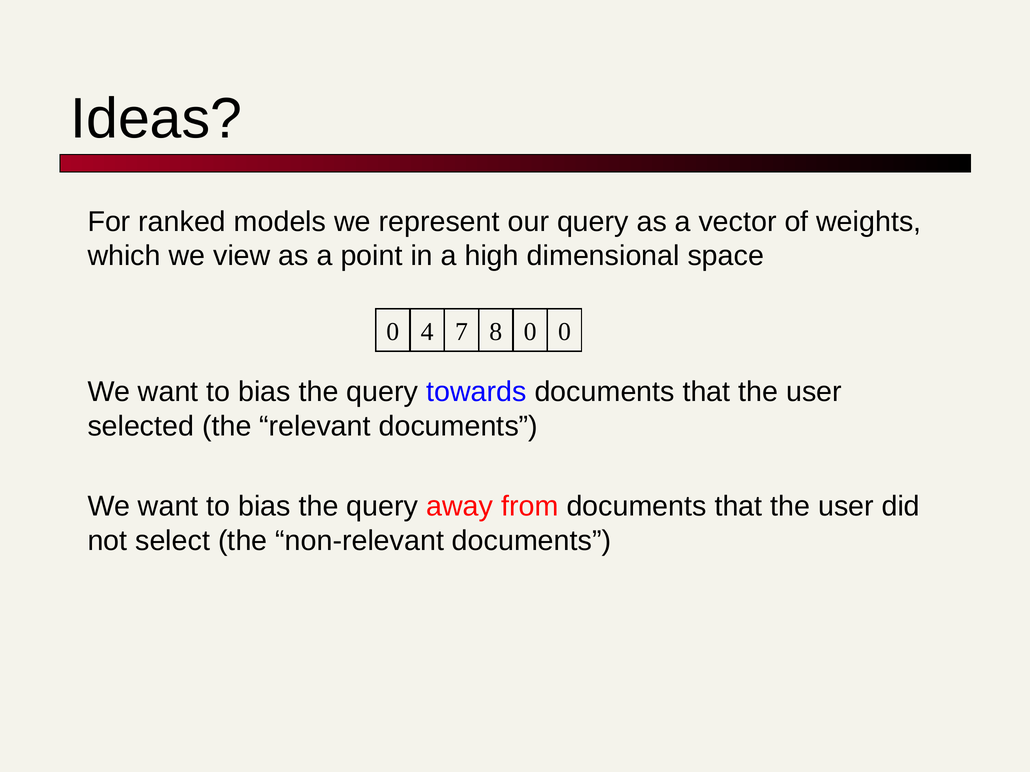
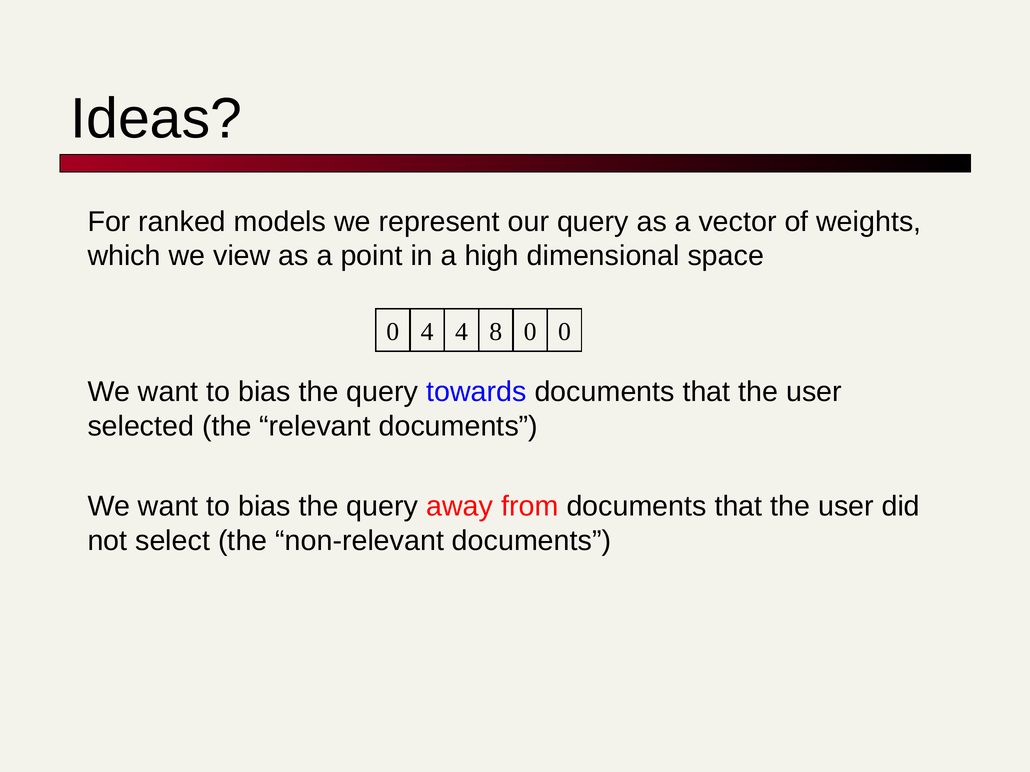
4 7: 7 -> 4
